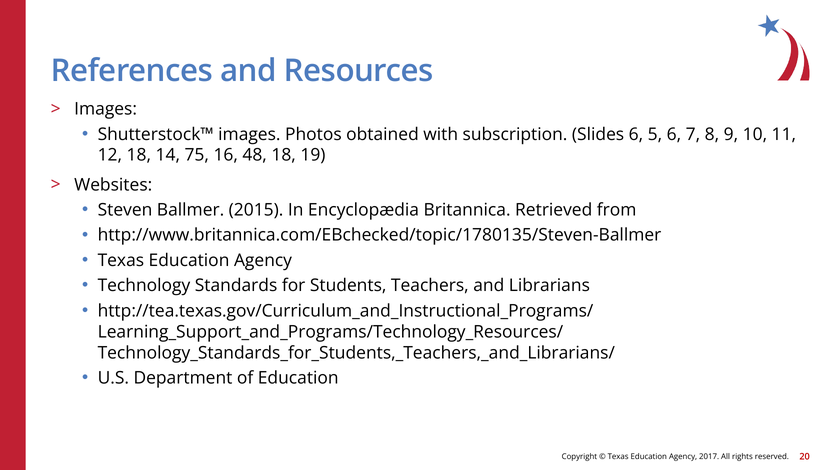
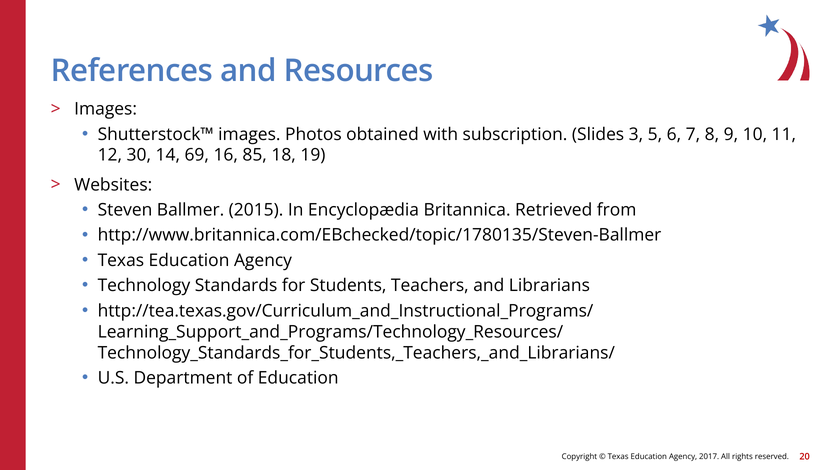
Slides 6: 6 -> 3
12 18: 18 -> 30
75: 75 -> 69
48: 48 -> 85
